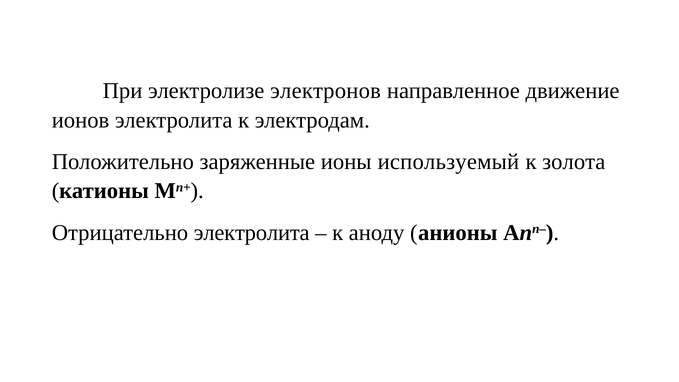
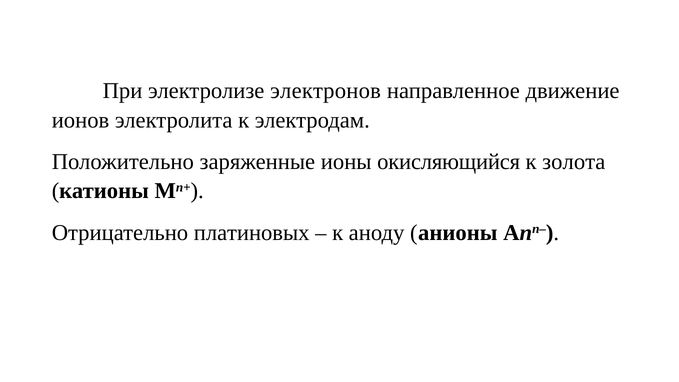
используемый: используемый -> окисляющийся
Отрицательно электролита: электролита -> платиновых
